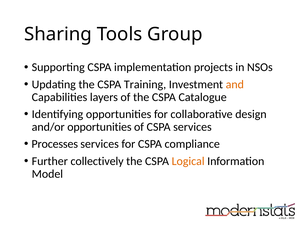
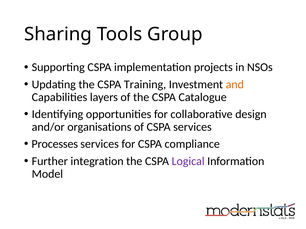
and/or opportunities: opportunities -> organisations
collectively: collectively -> integration
Logical colour: orange -> purple
